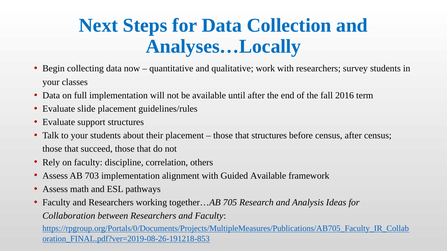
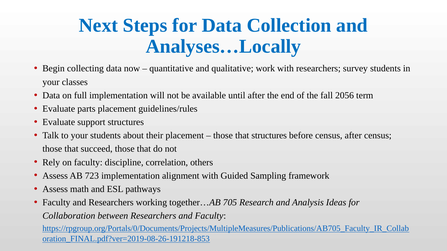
2016: 2016 -> 2056
slide: slide -> parts
703: 703 -> 723
Guided Available: Available -> Sampling
